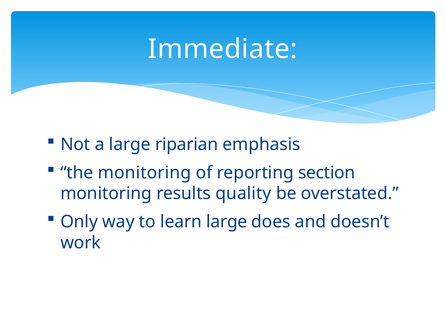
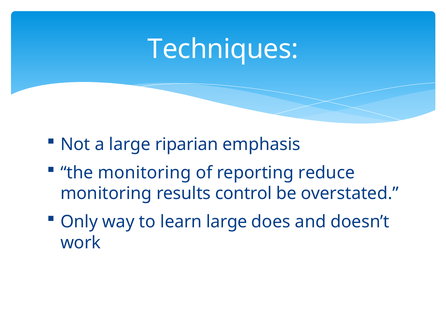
Immediate: Immediate -> Techniques
section: section -> reduce
quality: quality -> control
